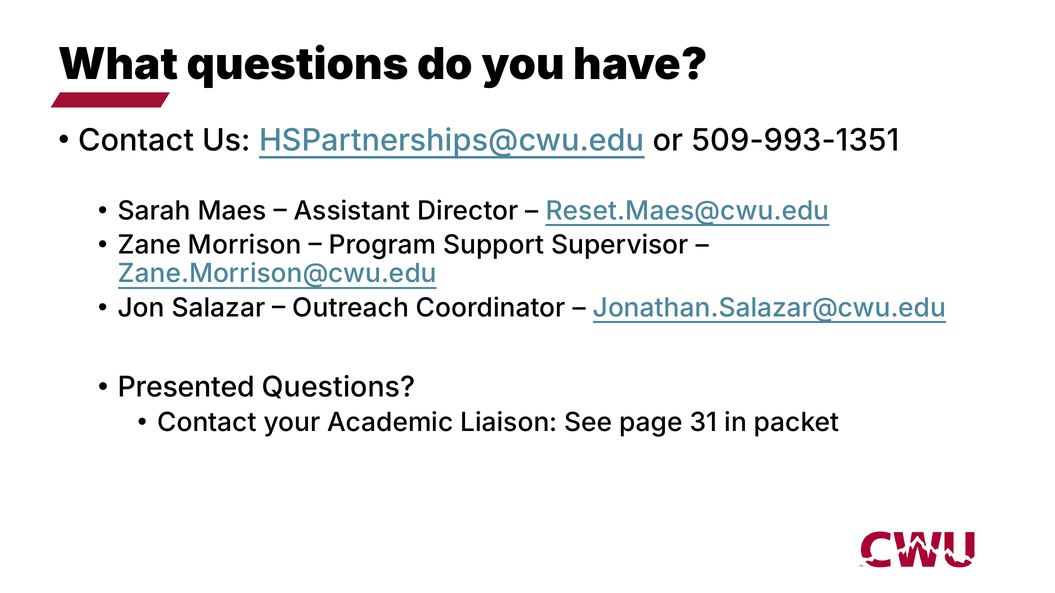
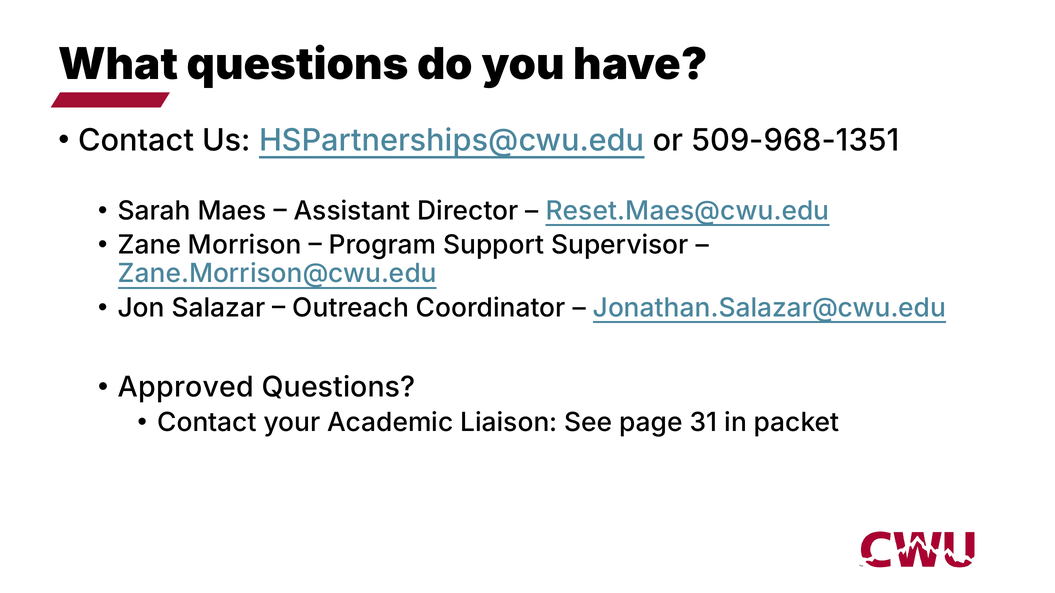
509-993-1351: 509-993-1351 -> 509-968-1351
Presented: Presented -> Approved
